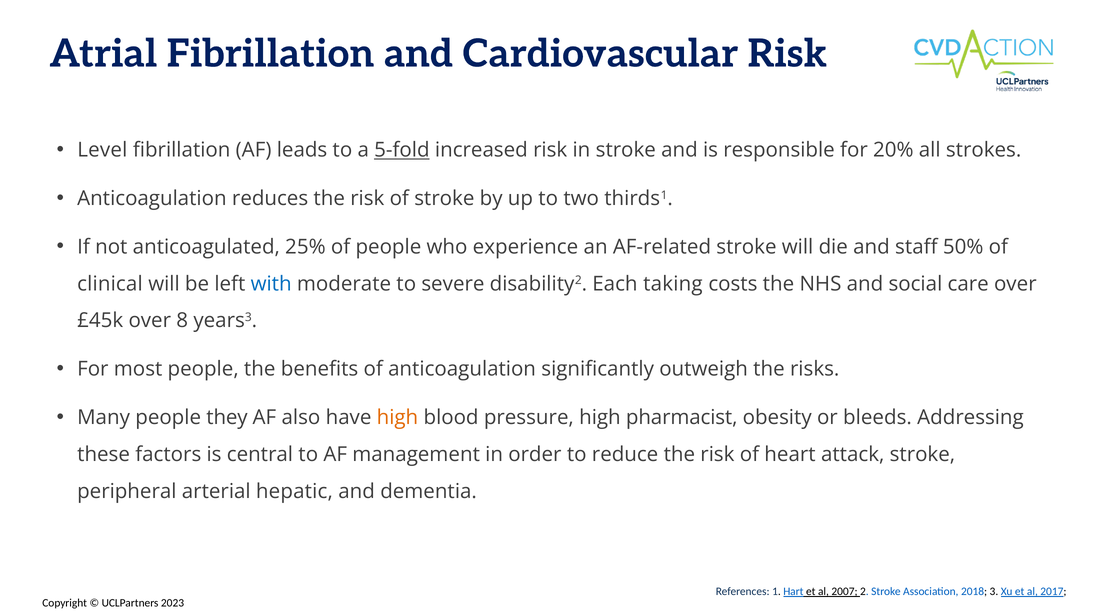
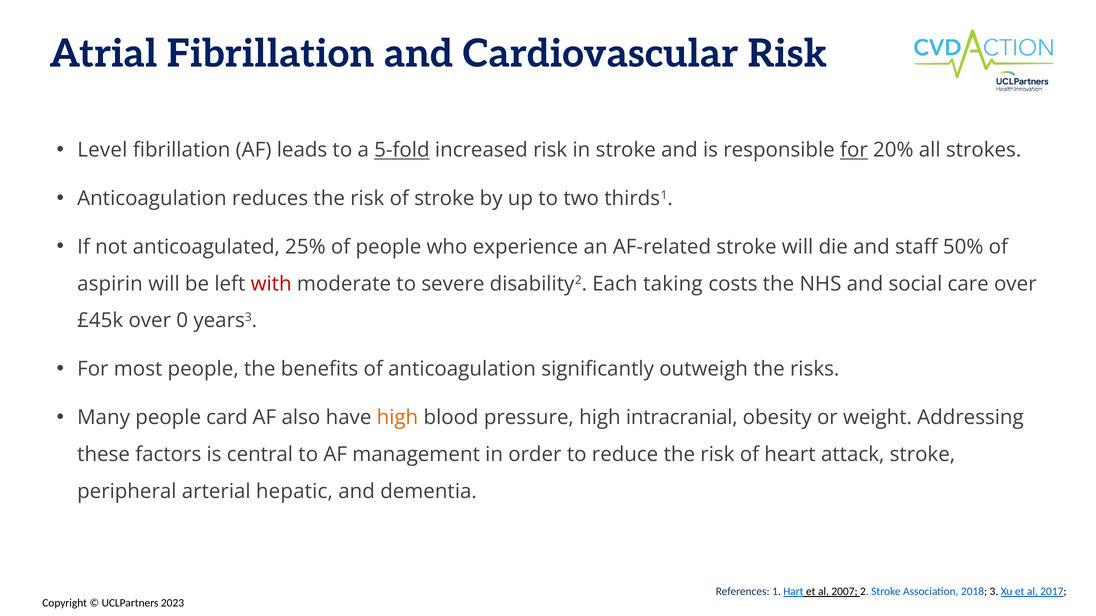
for at (854, 150) underline: none -> present
clinical: clinical -> aspirin
with colour: blue -> red
8: 8 -> 0
they: they -> card
pharmacist: pharmacist -> intracranial
bleeds: bleeds -> weight
